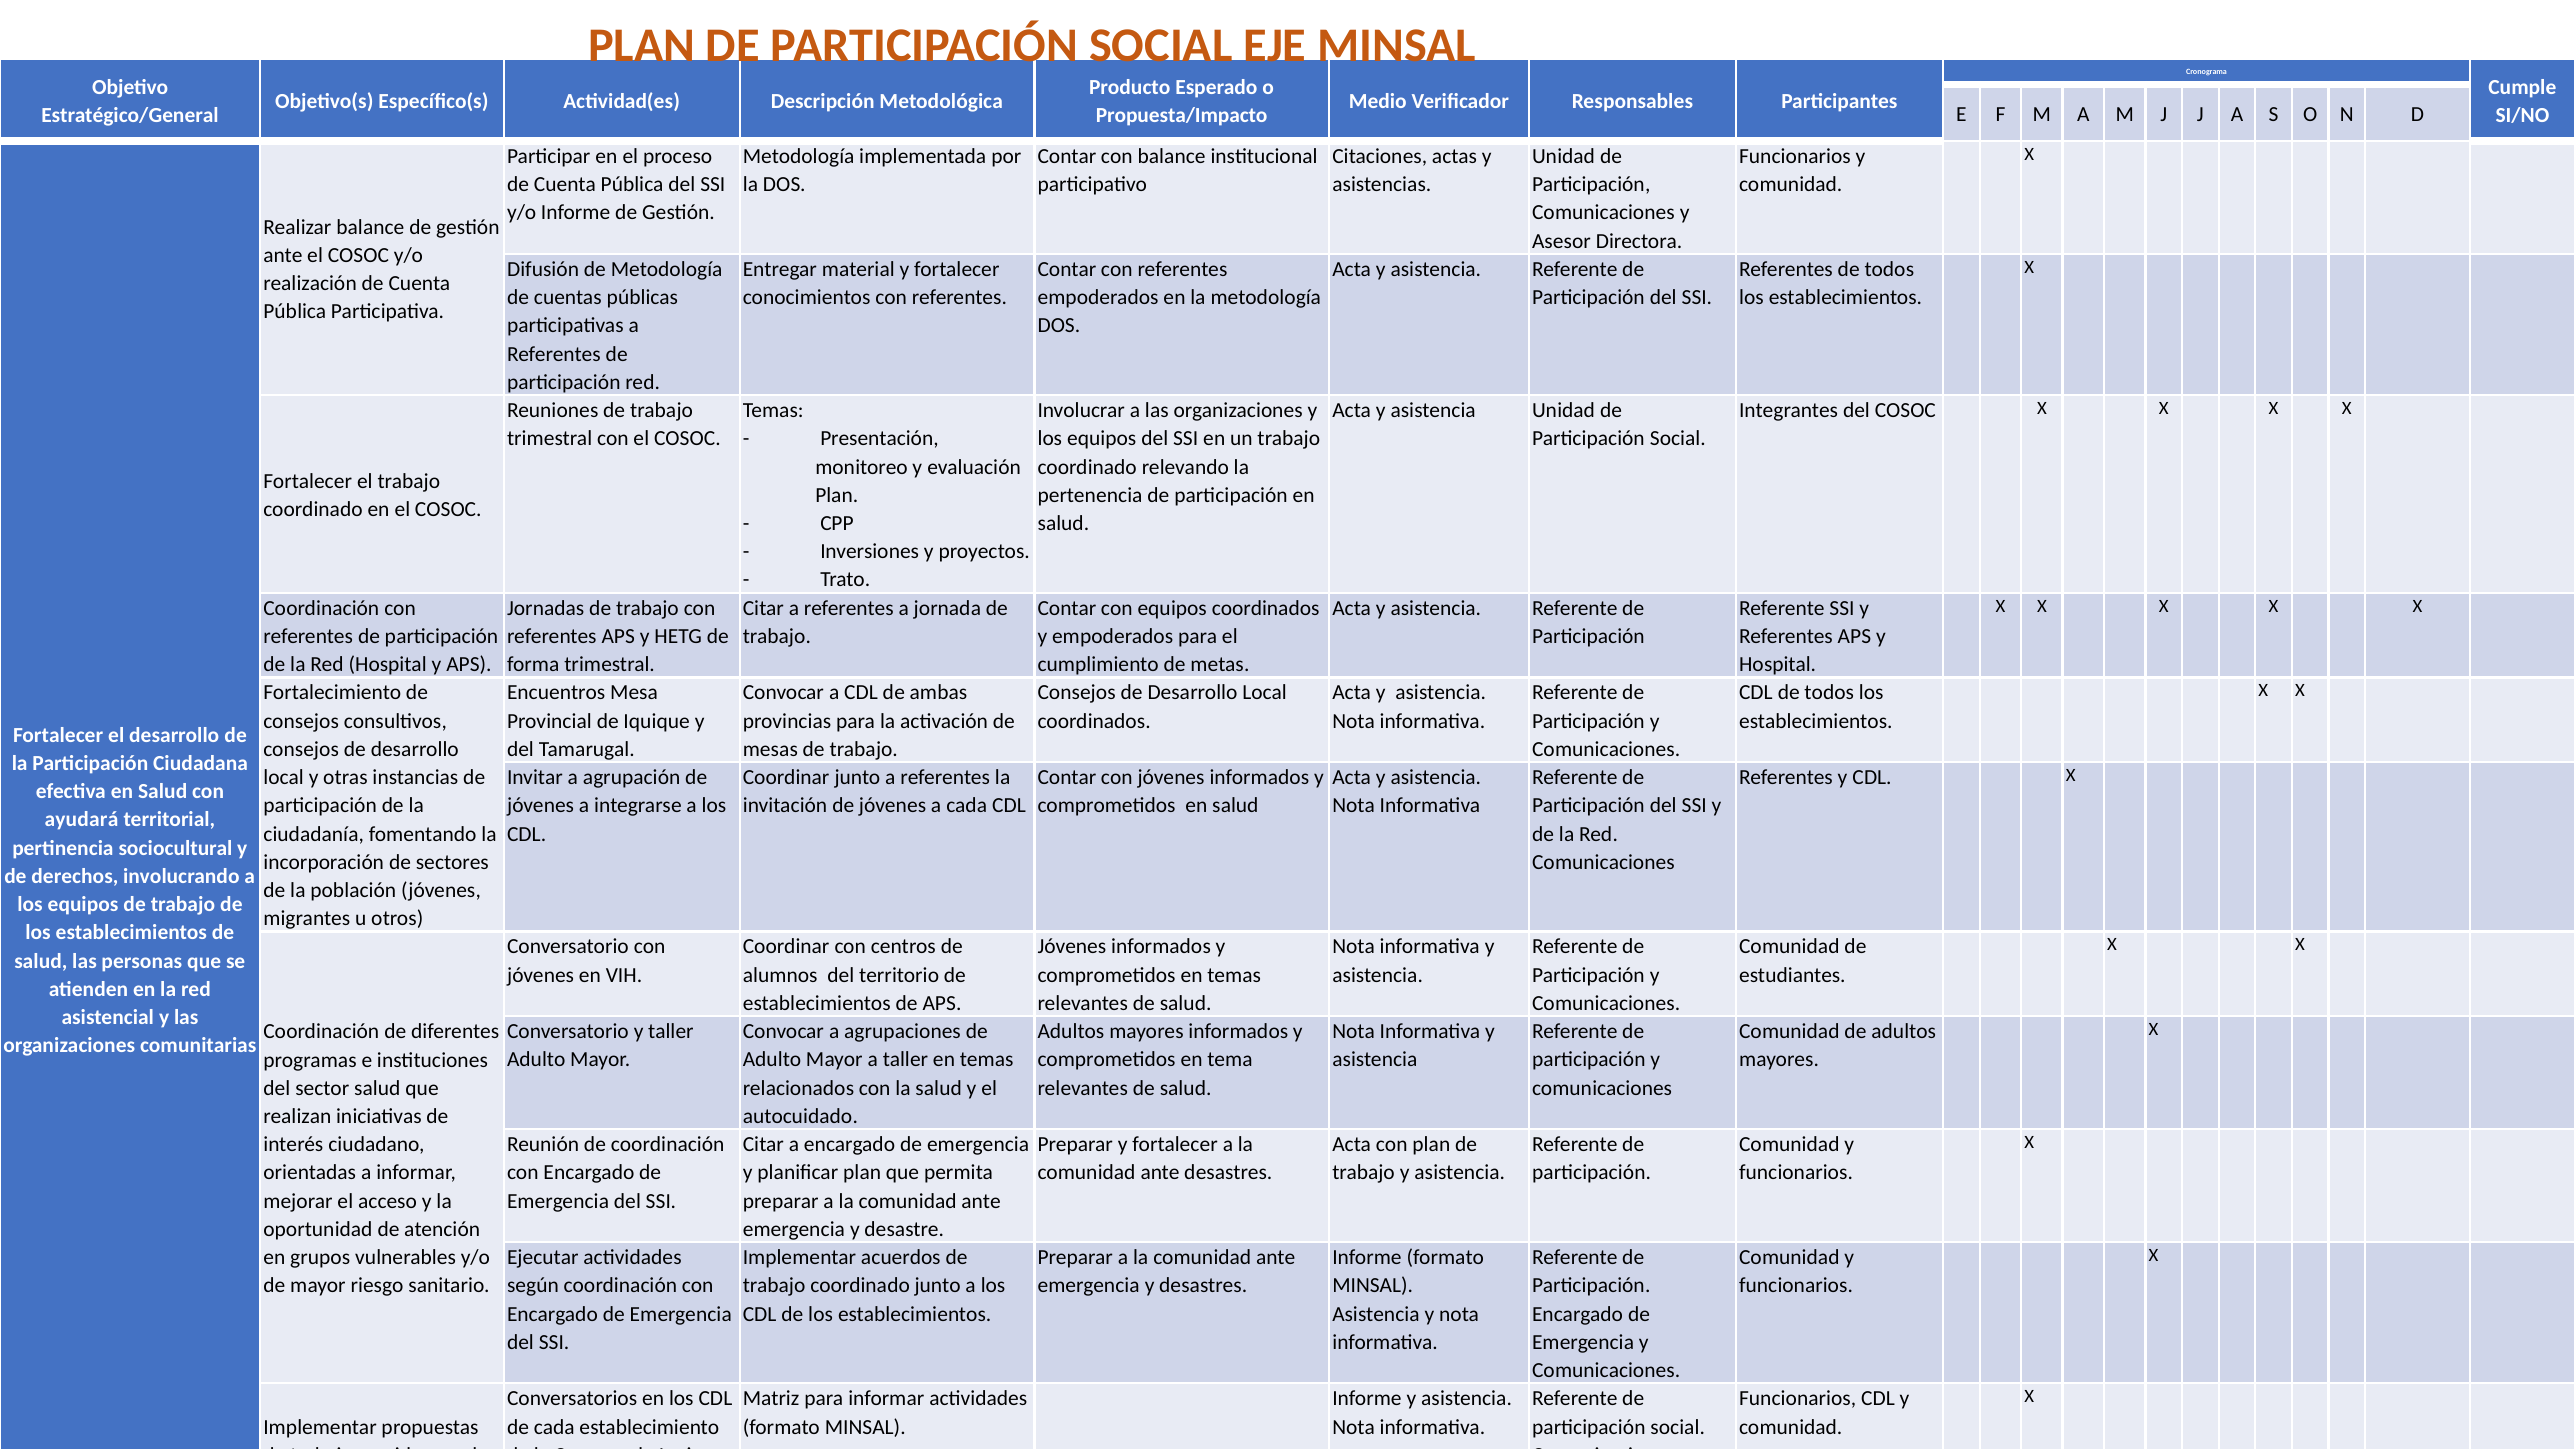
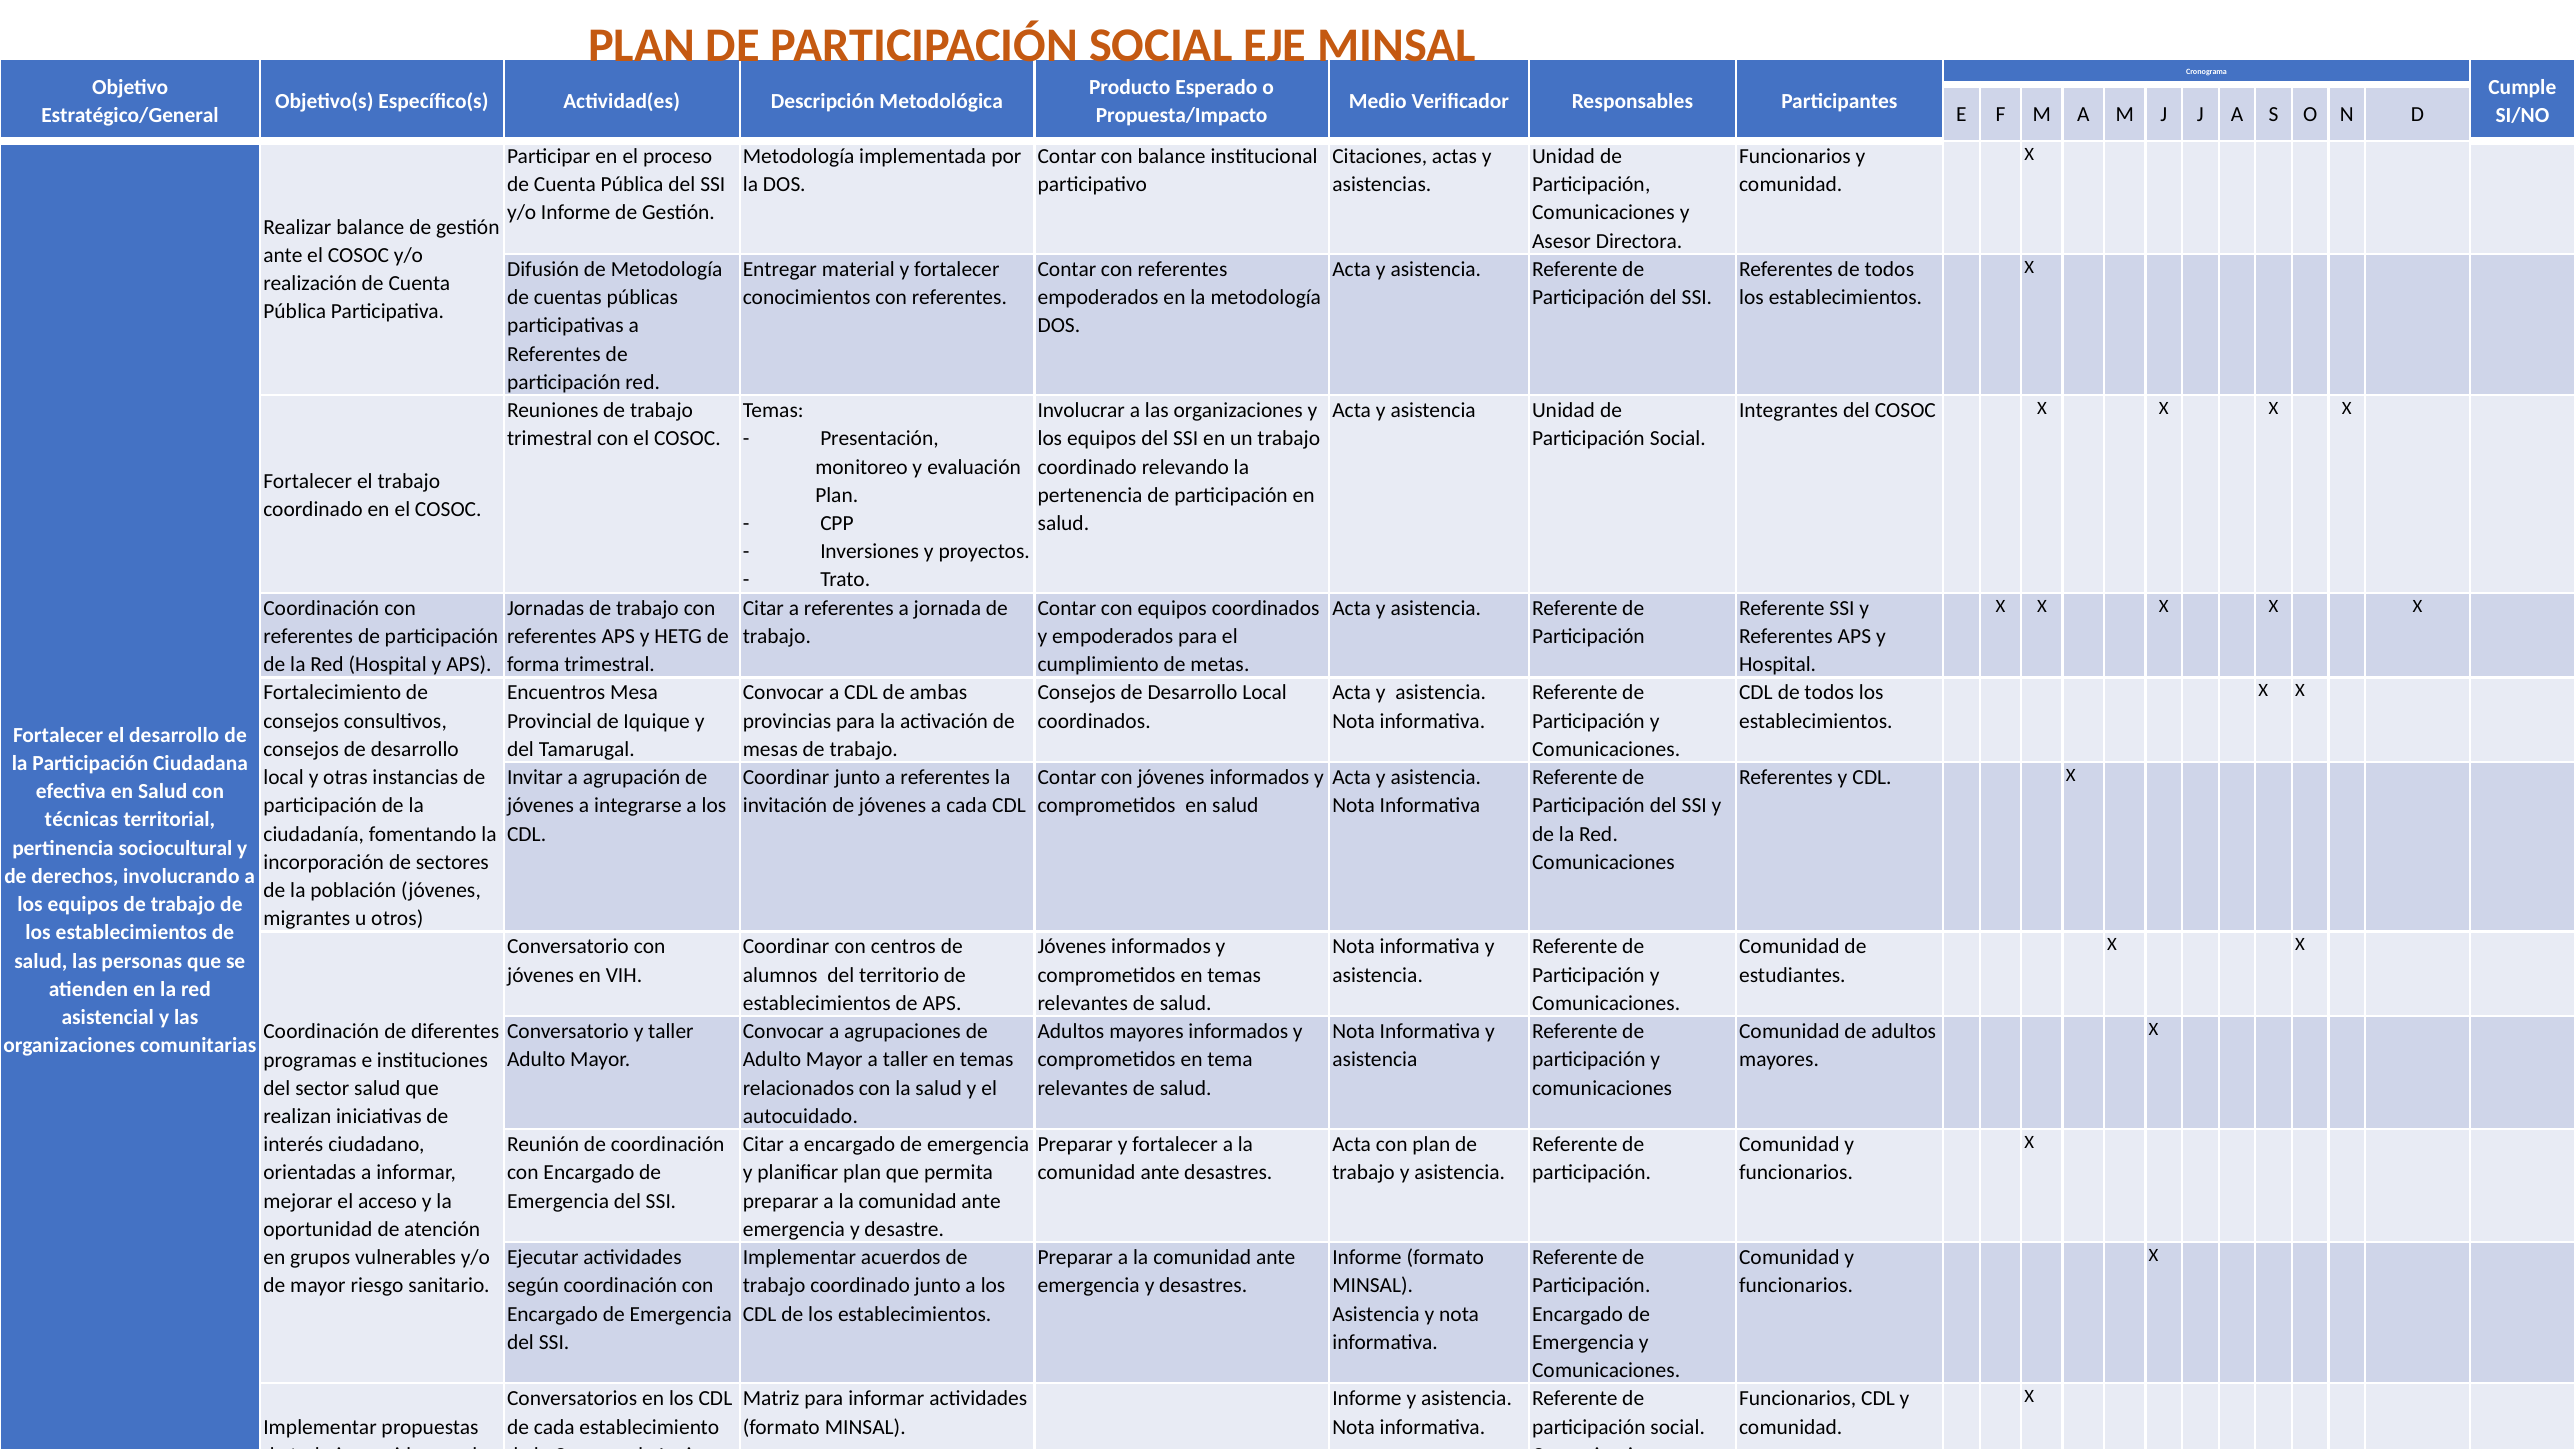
ayudará: ayudará -> técnicas
